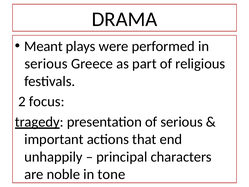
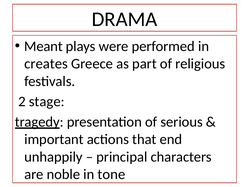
serious at (46, 64): serious -> creates
focus: focus -> stage
